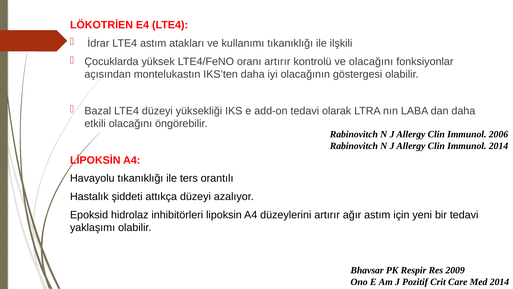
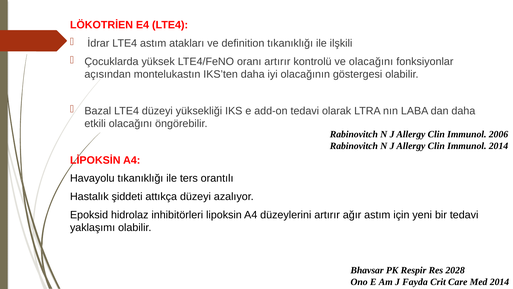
kullanımı: kullanımı -> definition
2009: 2009 -> 2028
Pozitif: Pozitif -> Fayda
